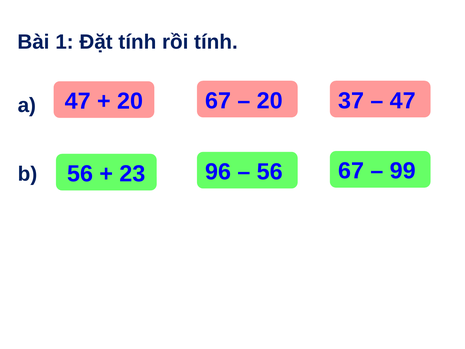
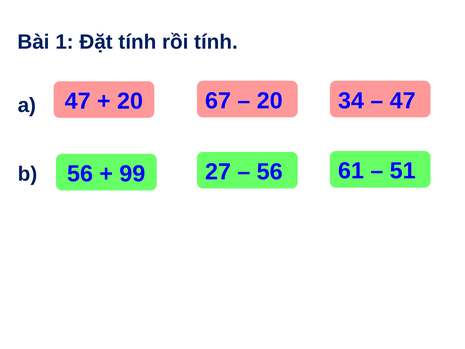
37: 37 -> 34
23: 23 -> 99
96: 96 -> 27
56 67: 67 -> 61
99: 99 -> 51
